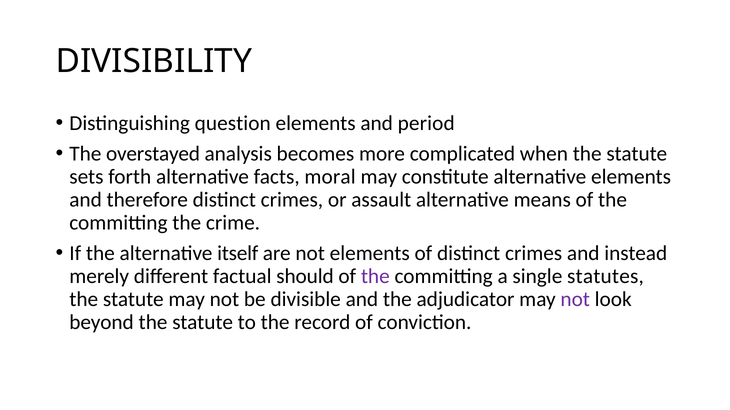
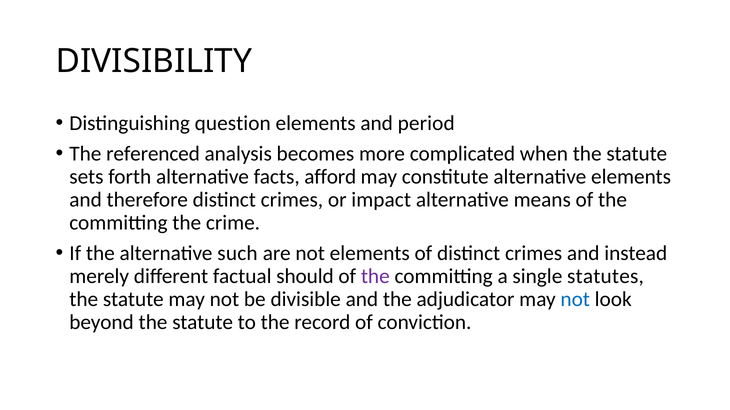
overstayed: overstayed -> referenced
moral: moral -> afford
assault: assault -> impact
itself: itself -> such
not at (575, 300) colour: purple -> blue
